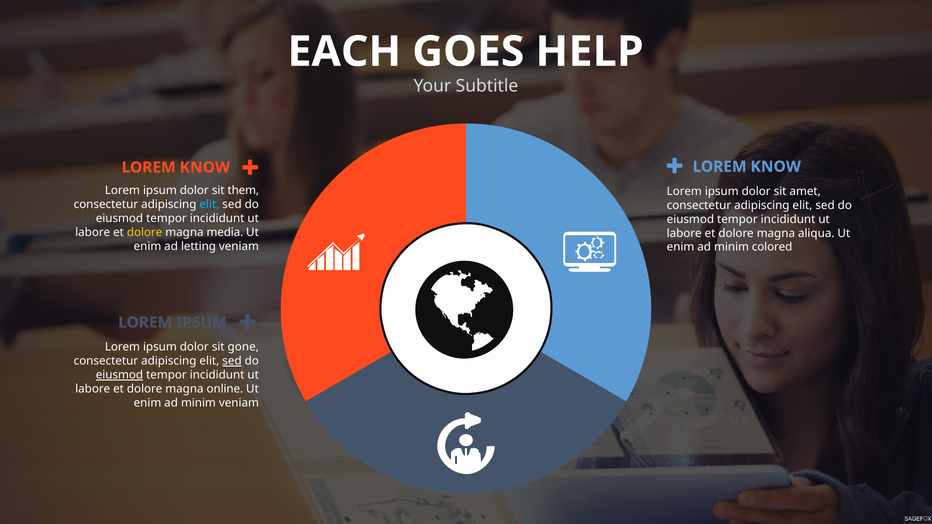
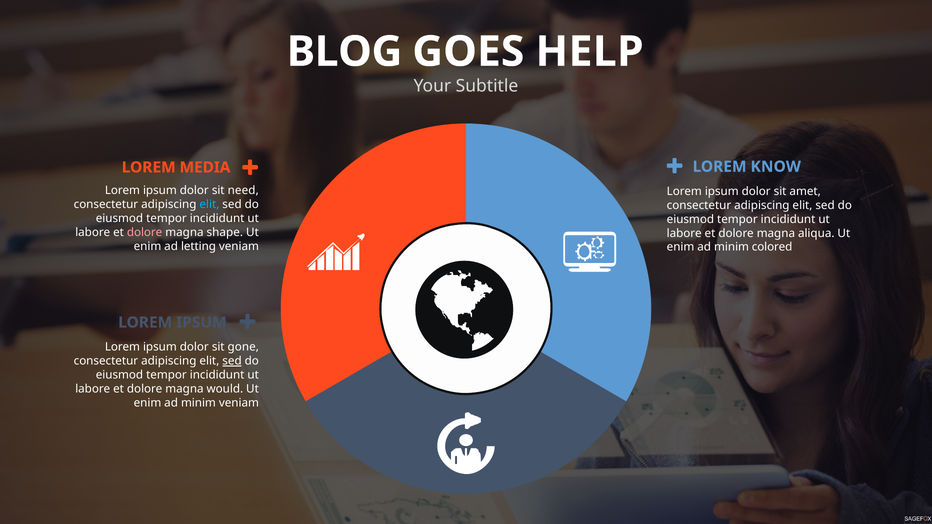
EACH: EACH -> BLOG
KNOW at (205, 167): KNOW -> MEDIA
them: them -> need
dolore at (145, 232) colour: yellow -> pink
media: media -> shape
eiusmod at (119, 375) underline: present -> none
online: online -> would
